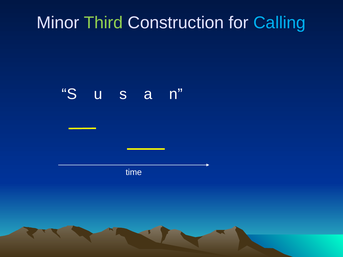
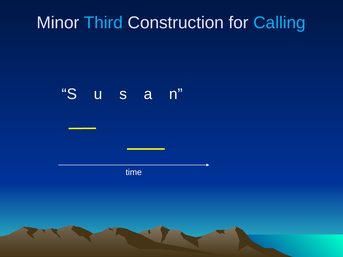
Third colour: light green -> light blue
